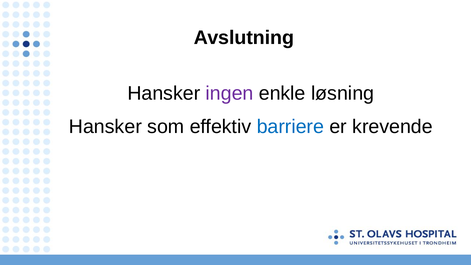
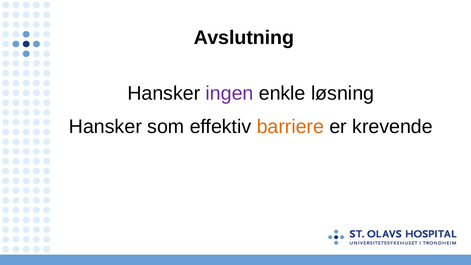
barriere colour: blue -> orange
